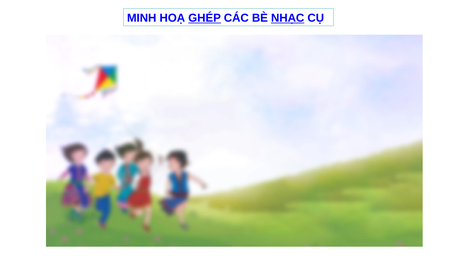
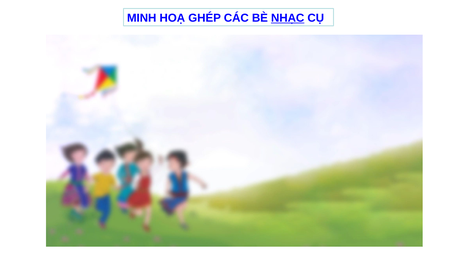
GHÉP underline: present -> none
